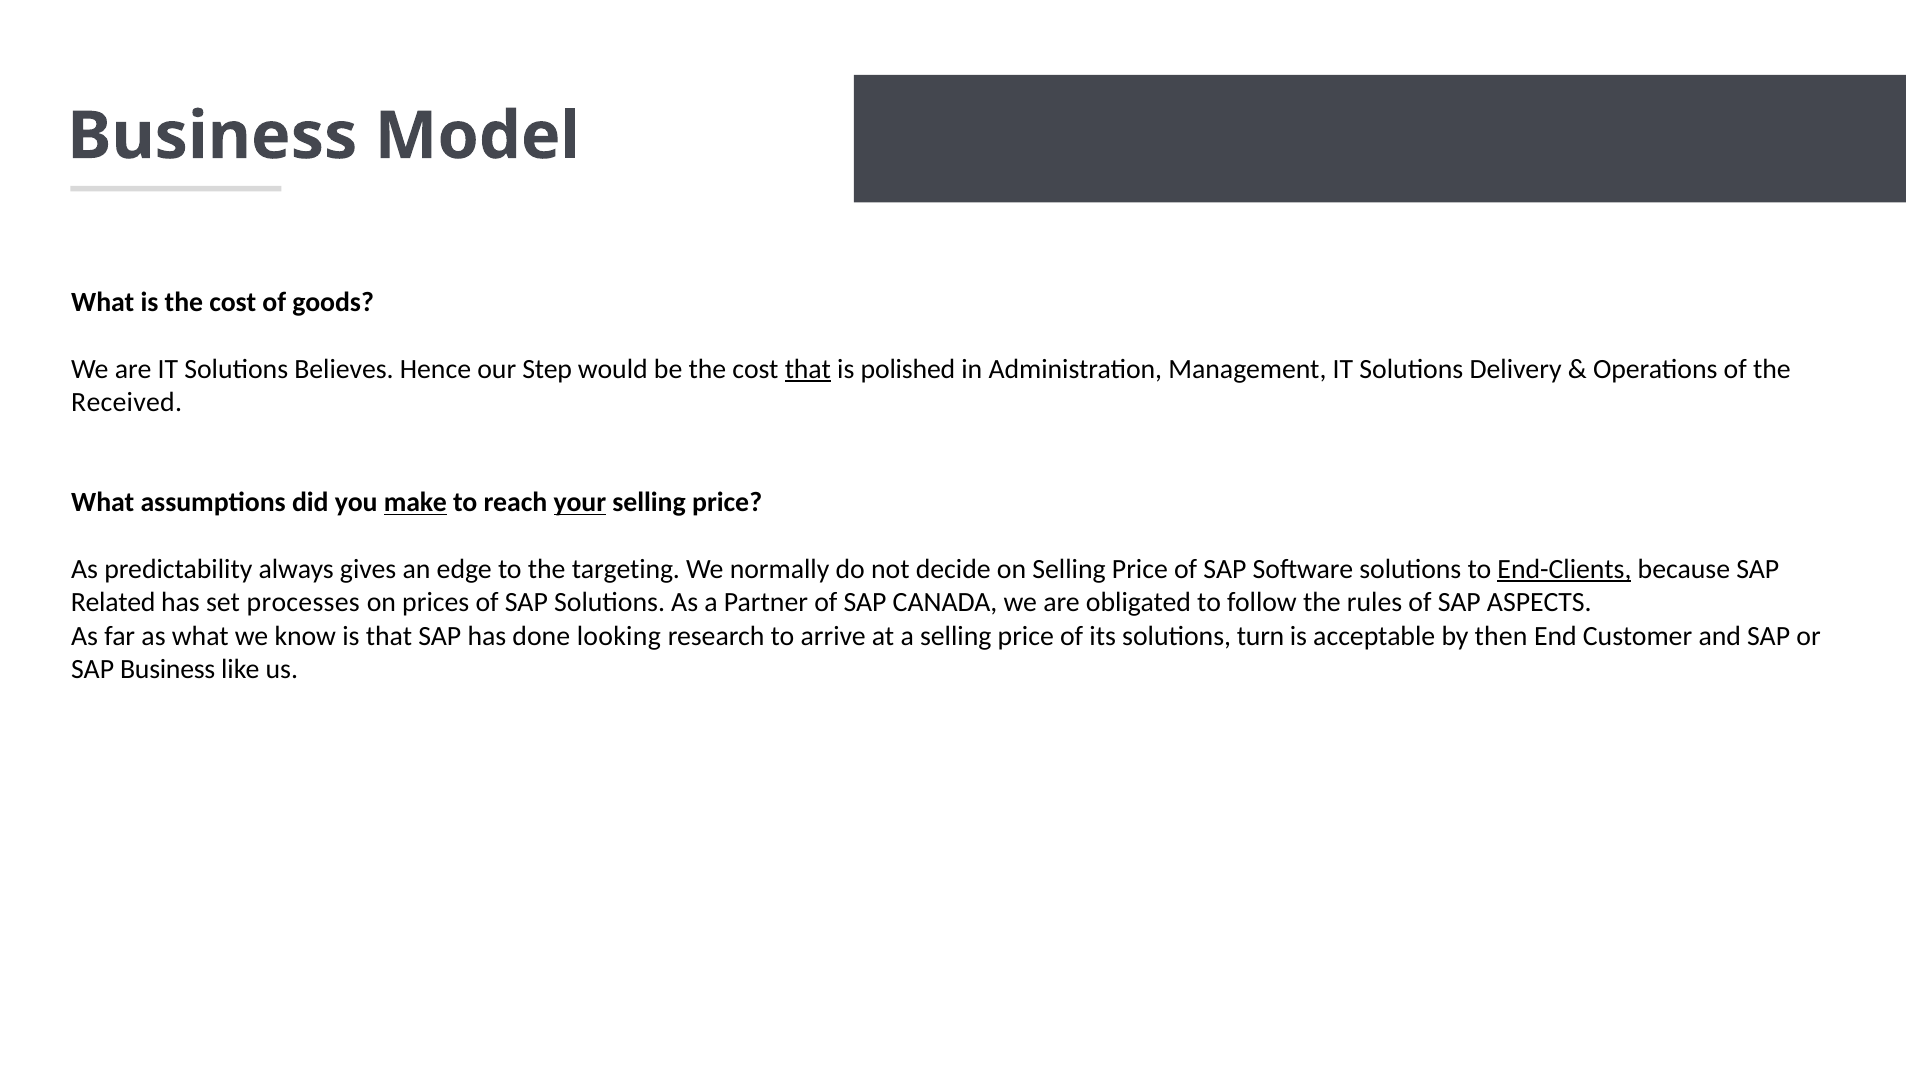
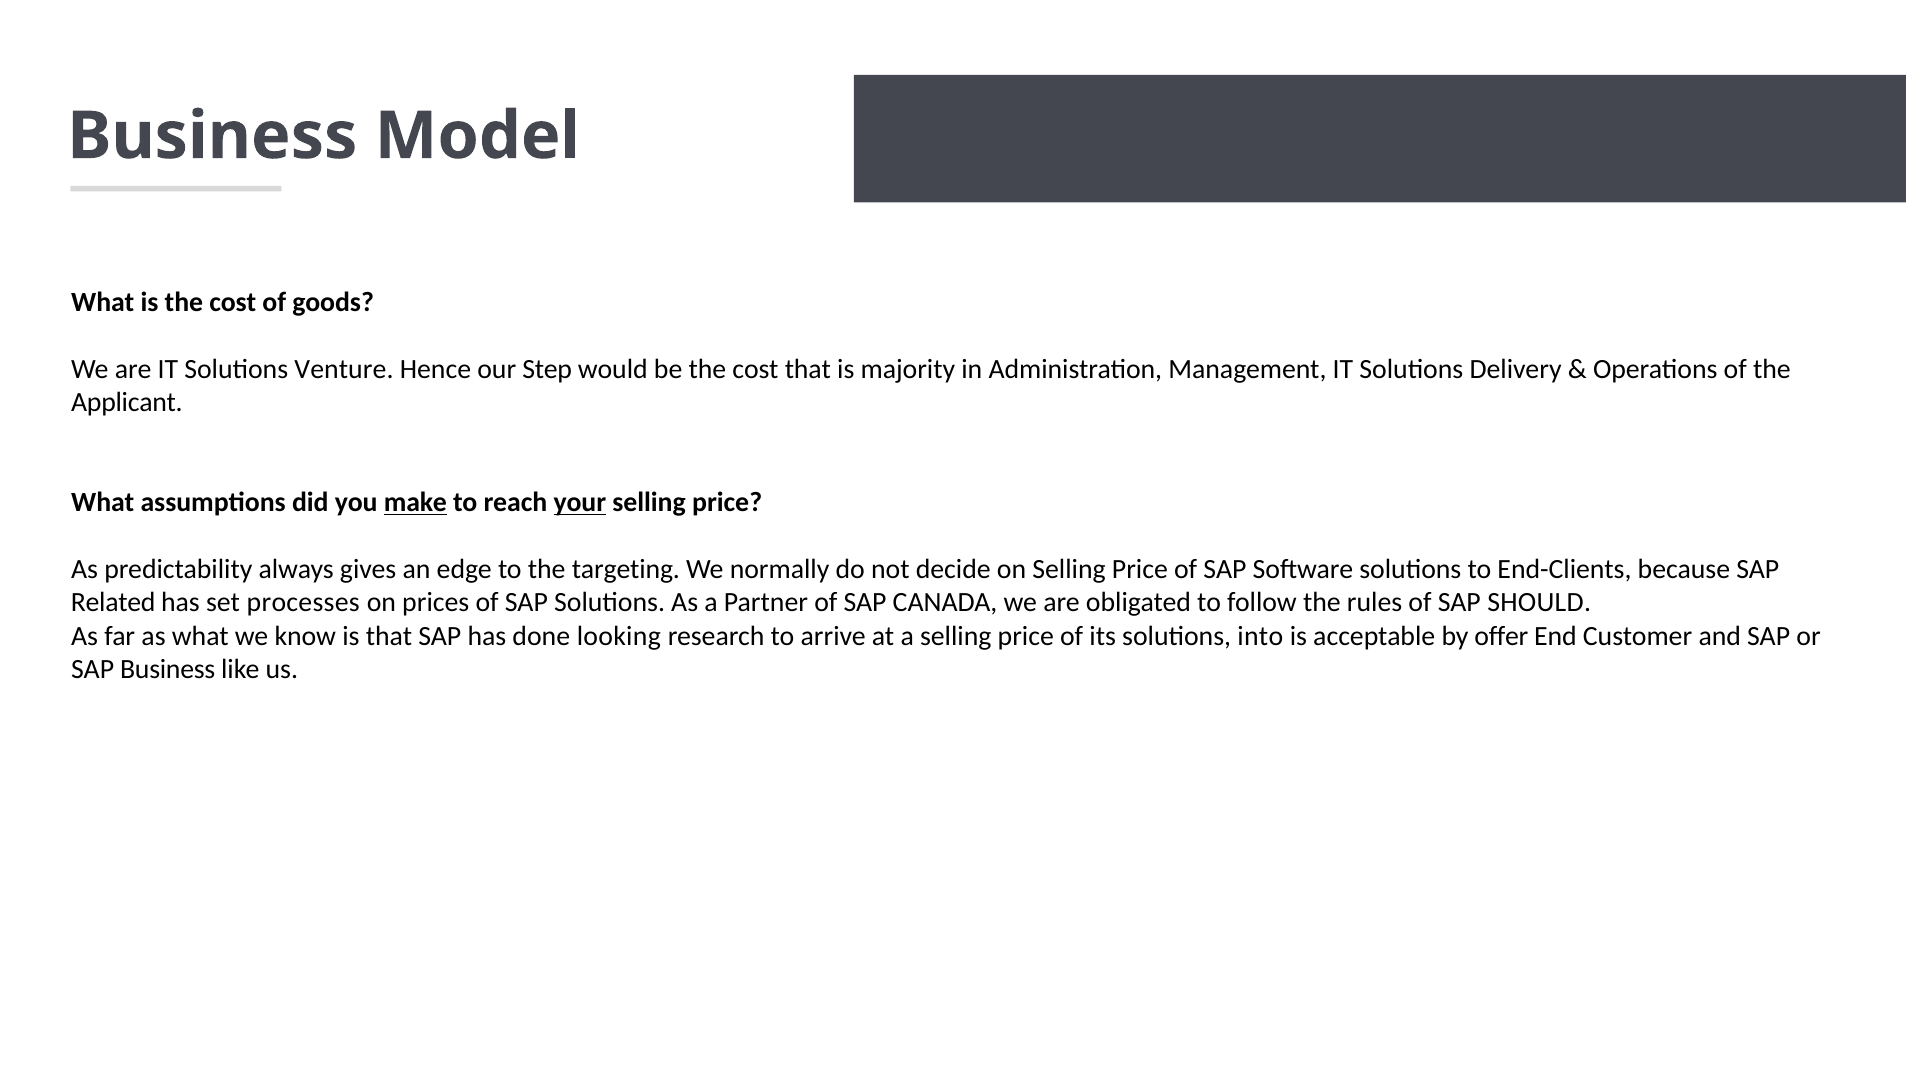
Believes: Believes -> Venture
that at (808, 369) underline: present -> none
polished: polished -> majority
Received: Received -> Applicant
End-Clients underline: present -> none
ASPECTS: ASPECTS -> SHOULD
turn: turn -> into
then: then -> offer
